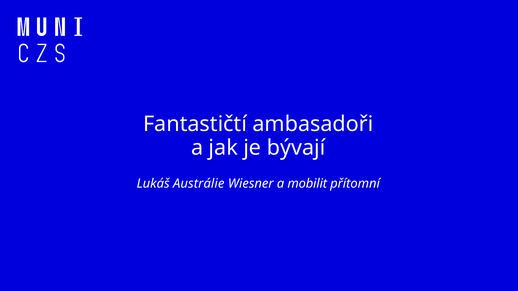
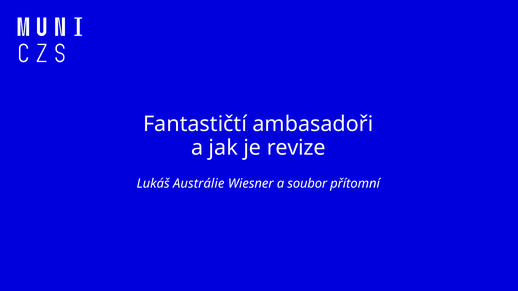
bývají: bývají -> revize
mobilit: mobilit -> soubor
